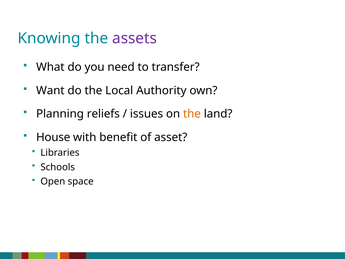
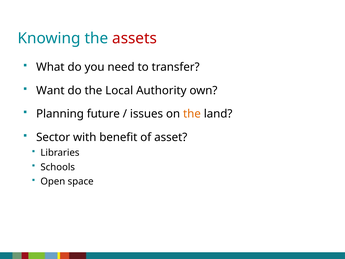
assets colour: purple -> red
reliefs: reliefs -> future
House: House -> Sector
